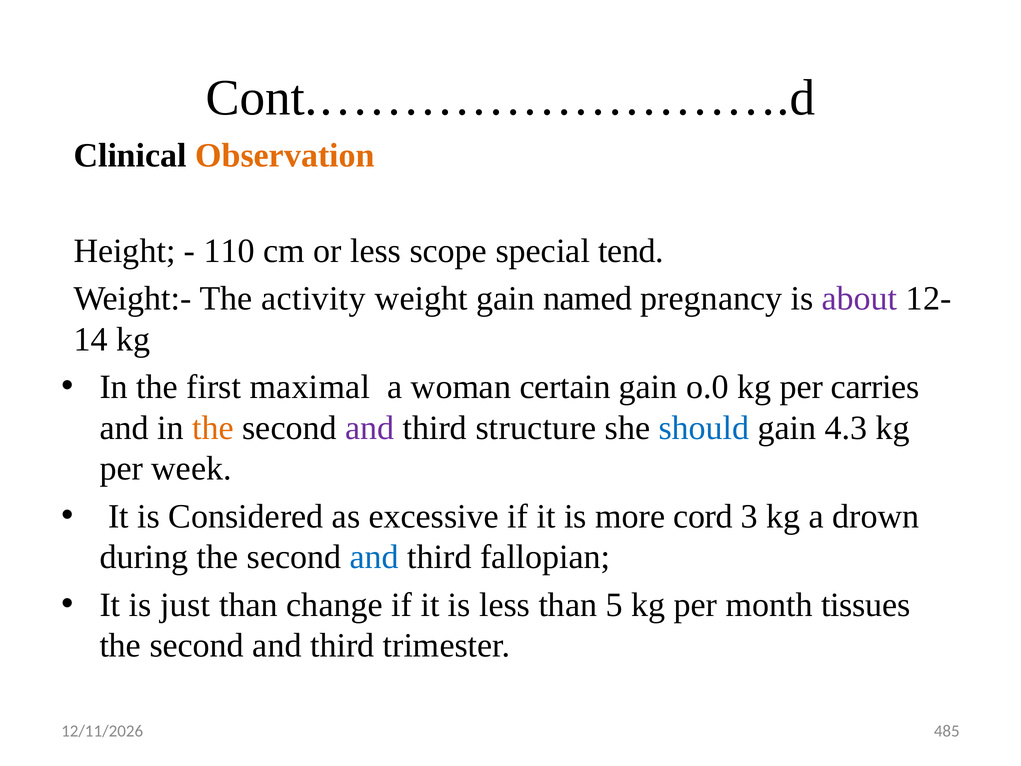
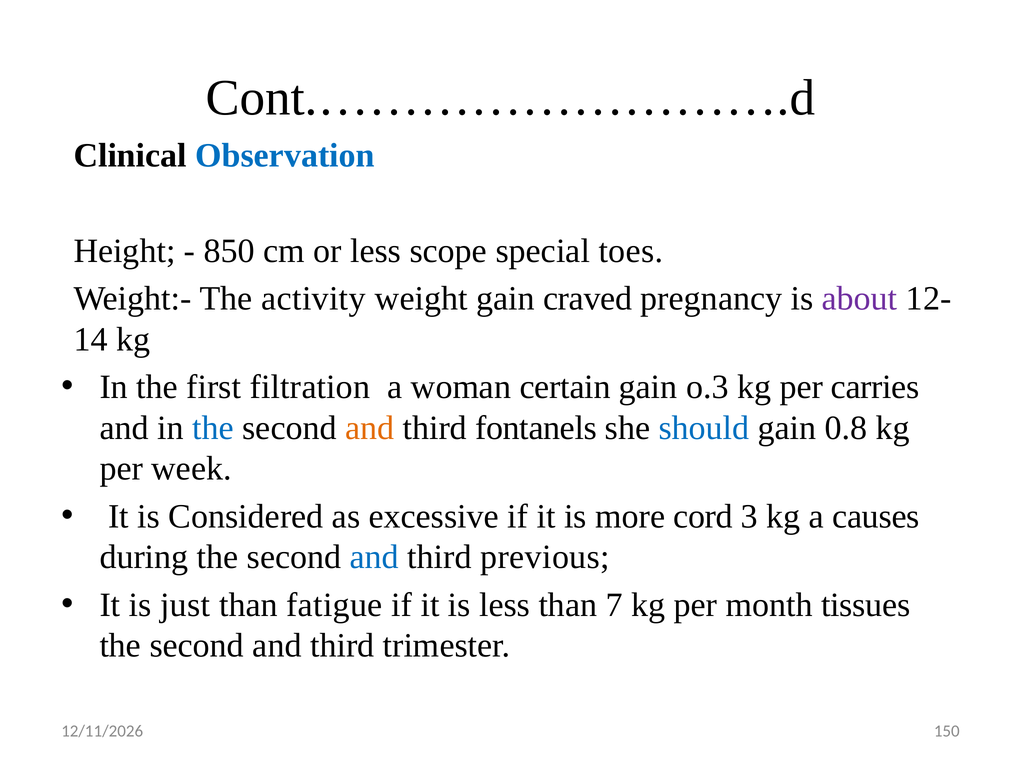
Observation colour: orange -> blue
110: 110 -> 850
tend: tend -> toes
named: named -> craved
maximal: maximal -> filtration
o.0: o.0 -> o.3
the at (213, 428) colour: orange -> blue
and at (370, 428) colour: purple -> orange
structure: structure -> fontanels
4.3: 4.3 -> 0.8
drown: drown -> causes
fallopian: fallopian -> previous
change: change -> fatigue
5: 5 -> 7
485: 485 -> 150
